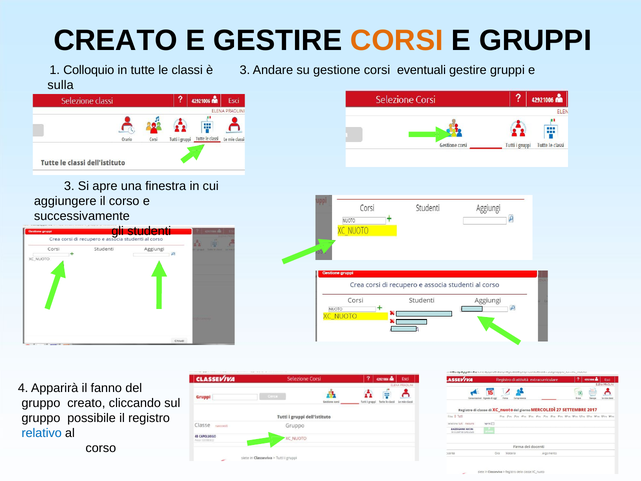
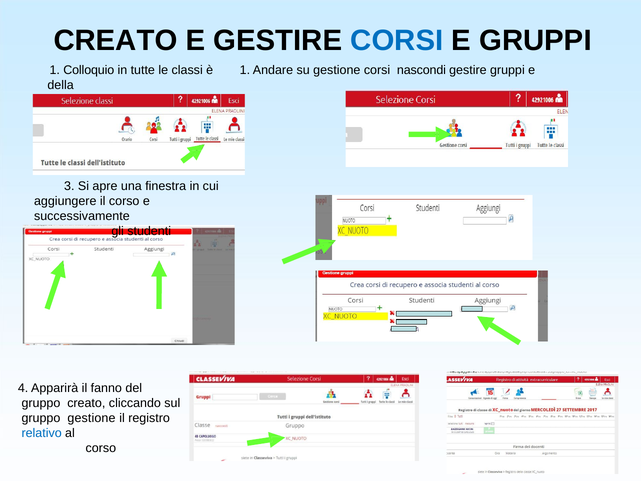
CORSI at (397, 40) colour: orange -> blue
è 3: 3 -> 1
eventuali: eventuali -> nascondi
sulla: sulla -> della
gruppo possibile: possibile -> gestione
